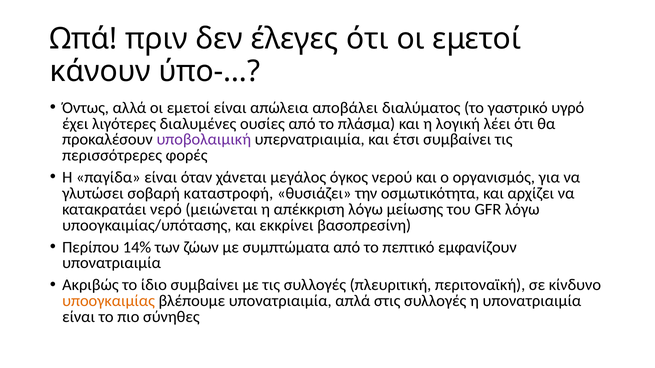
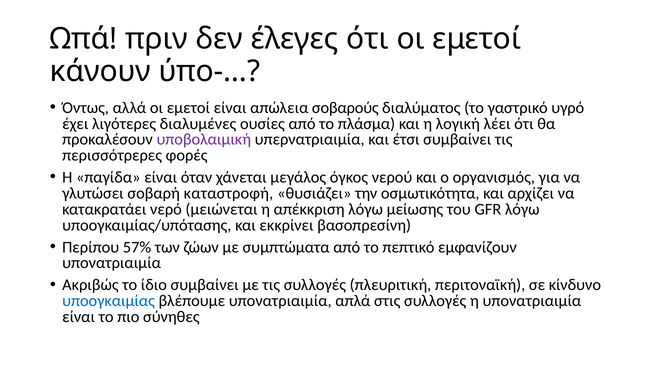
αποβάλει: αποβάλει -> σοβαρούς
14%: 14% -> 57%
υποογκαιμίας colour: orange -> blue
